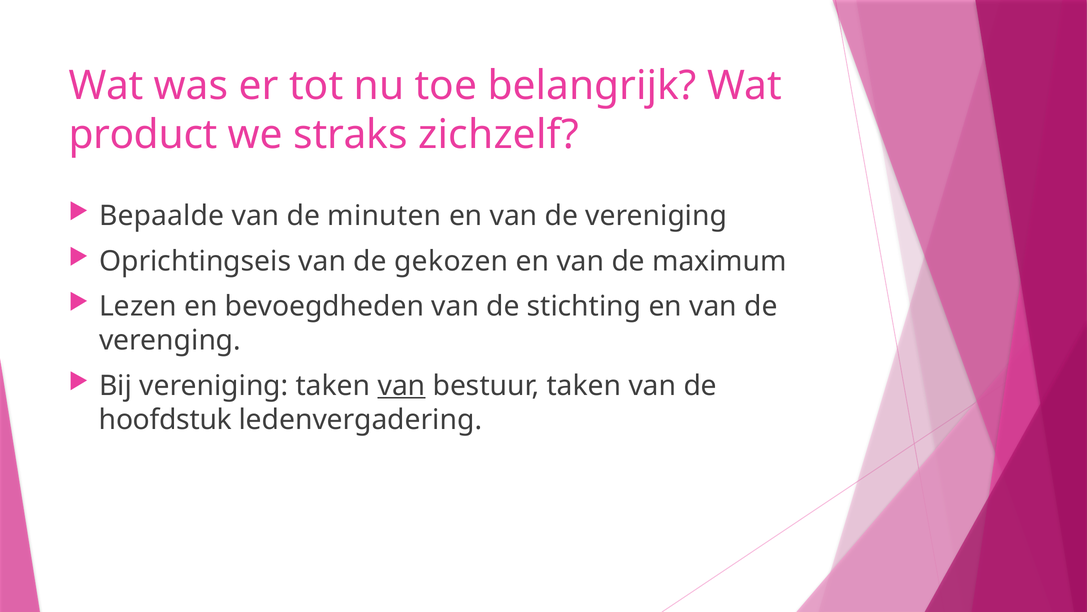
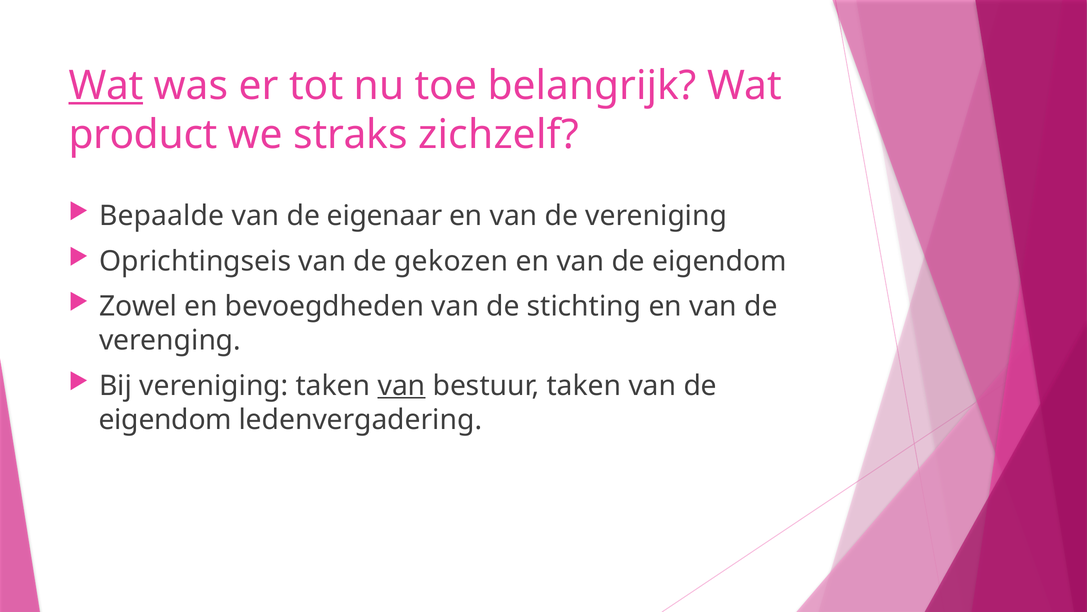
Wat at (106, 86) underline: none -> present
minuten: minuten -> eigenaar
en van de maximum: maximum -> eigendom
Lezen: Lezen -> Zowel
hoofdstuk at (165, 419): hoofdstuk -> eigendom
